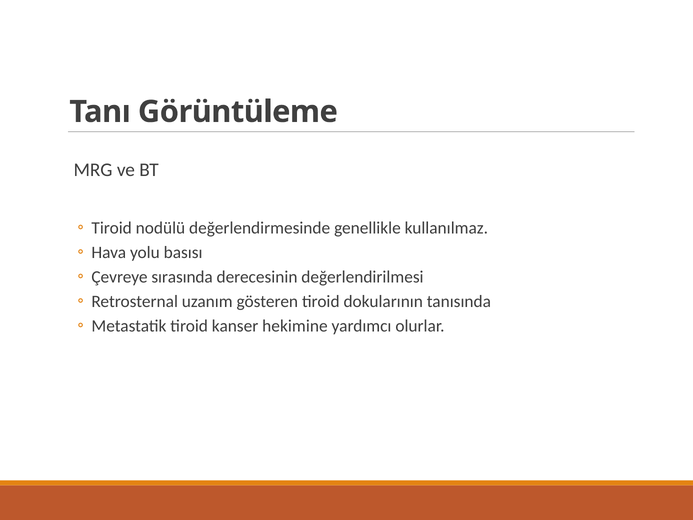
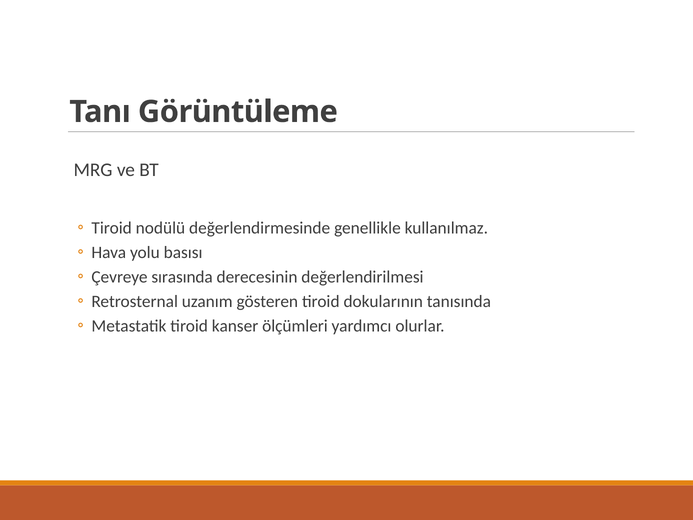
hekimine: hekimine -> ölçümleri
